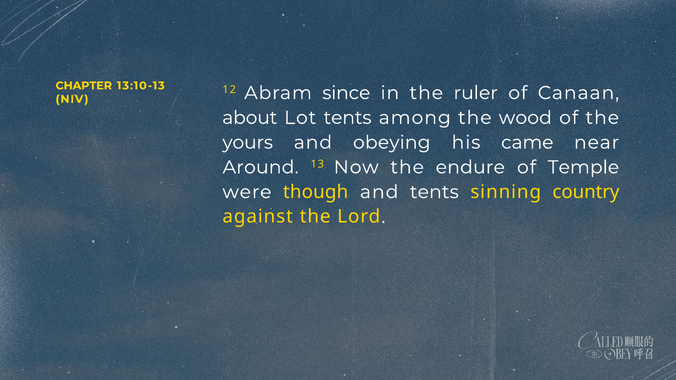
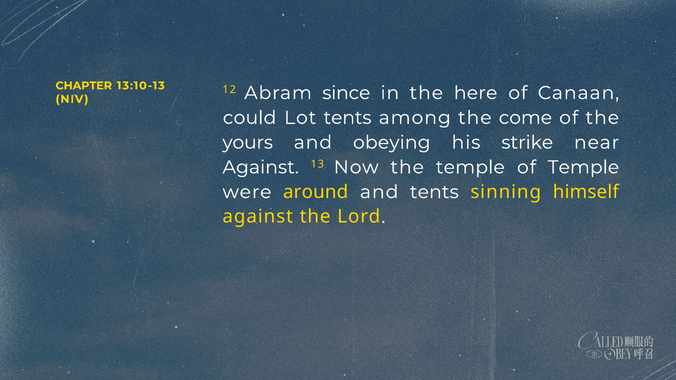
ruler: ruler -> here
about: about -> could
wood: wood -> come
came: came -> strike
Around at (261, 167): Around -> Against
the endure: endure -> temple
though: though -> around
country: country -> himself
